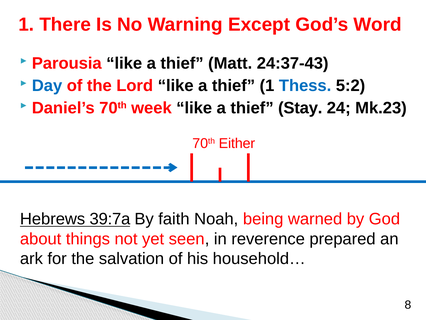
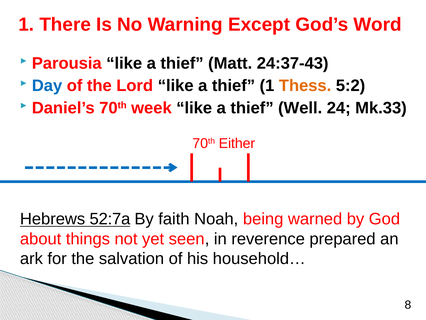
Thess colour: blue -> orange
Stay: Stay -> Well
Mk.23: Mk.23 -> Mk.33
39:7a: 39:7a -> 52:7a
